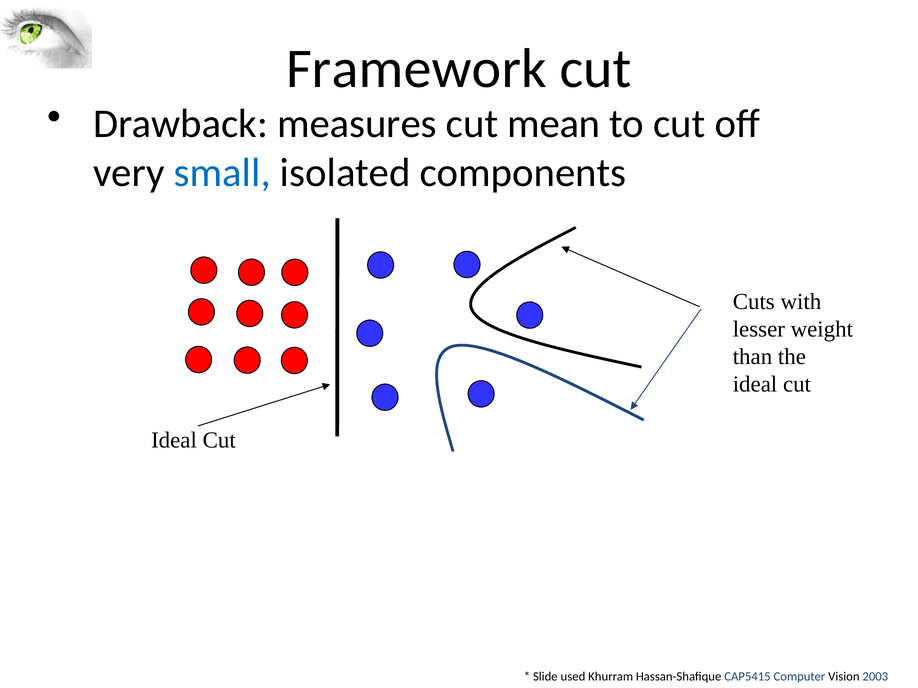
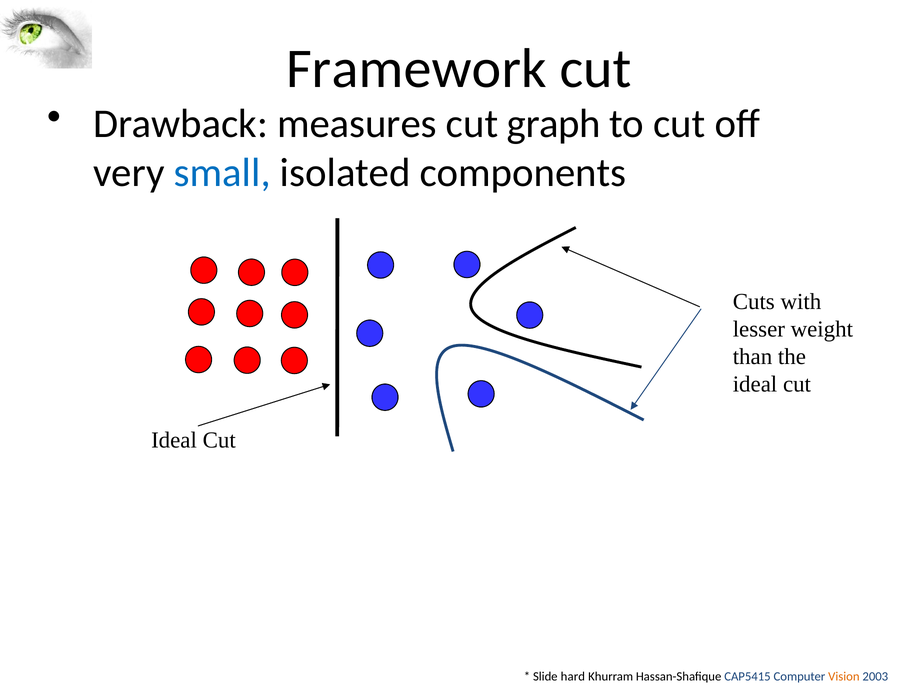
mean: mean -> graph
used: used -> hard
Vision colour: black -> orange
